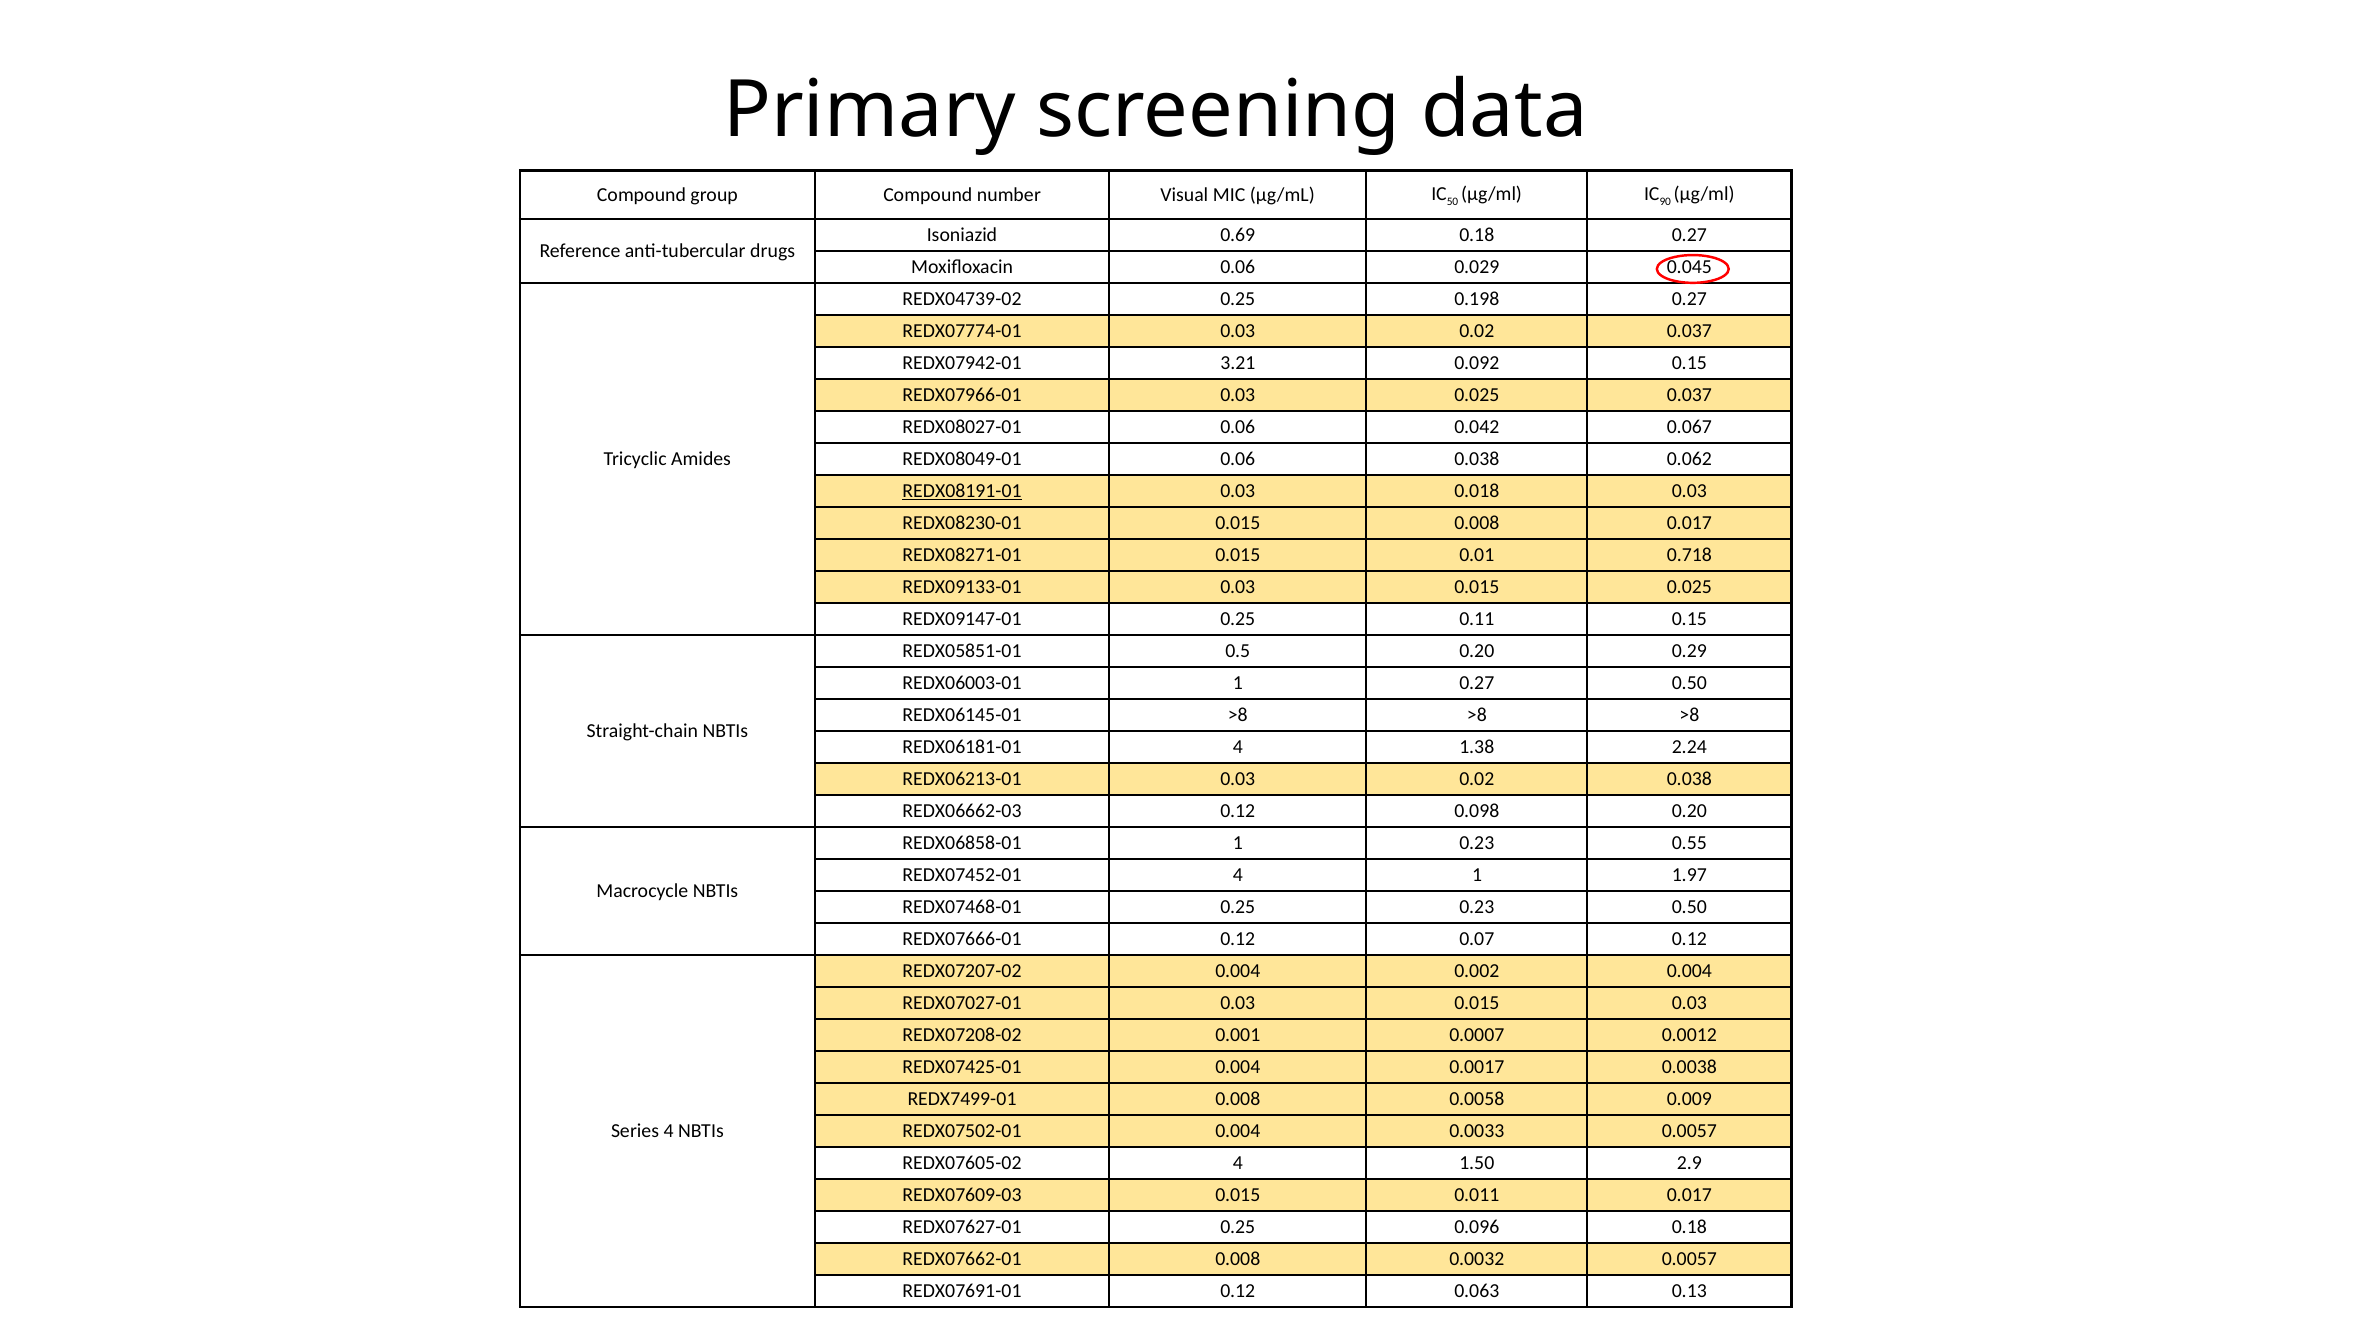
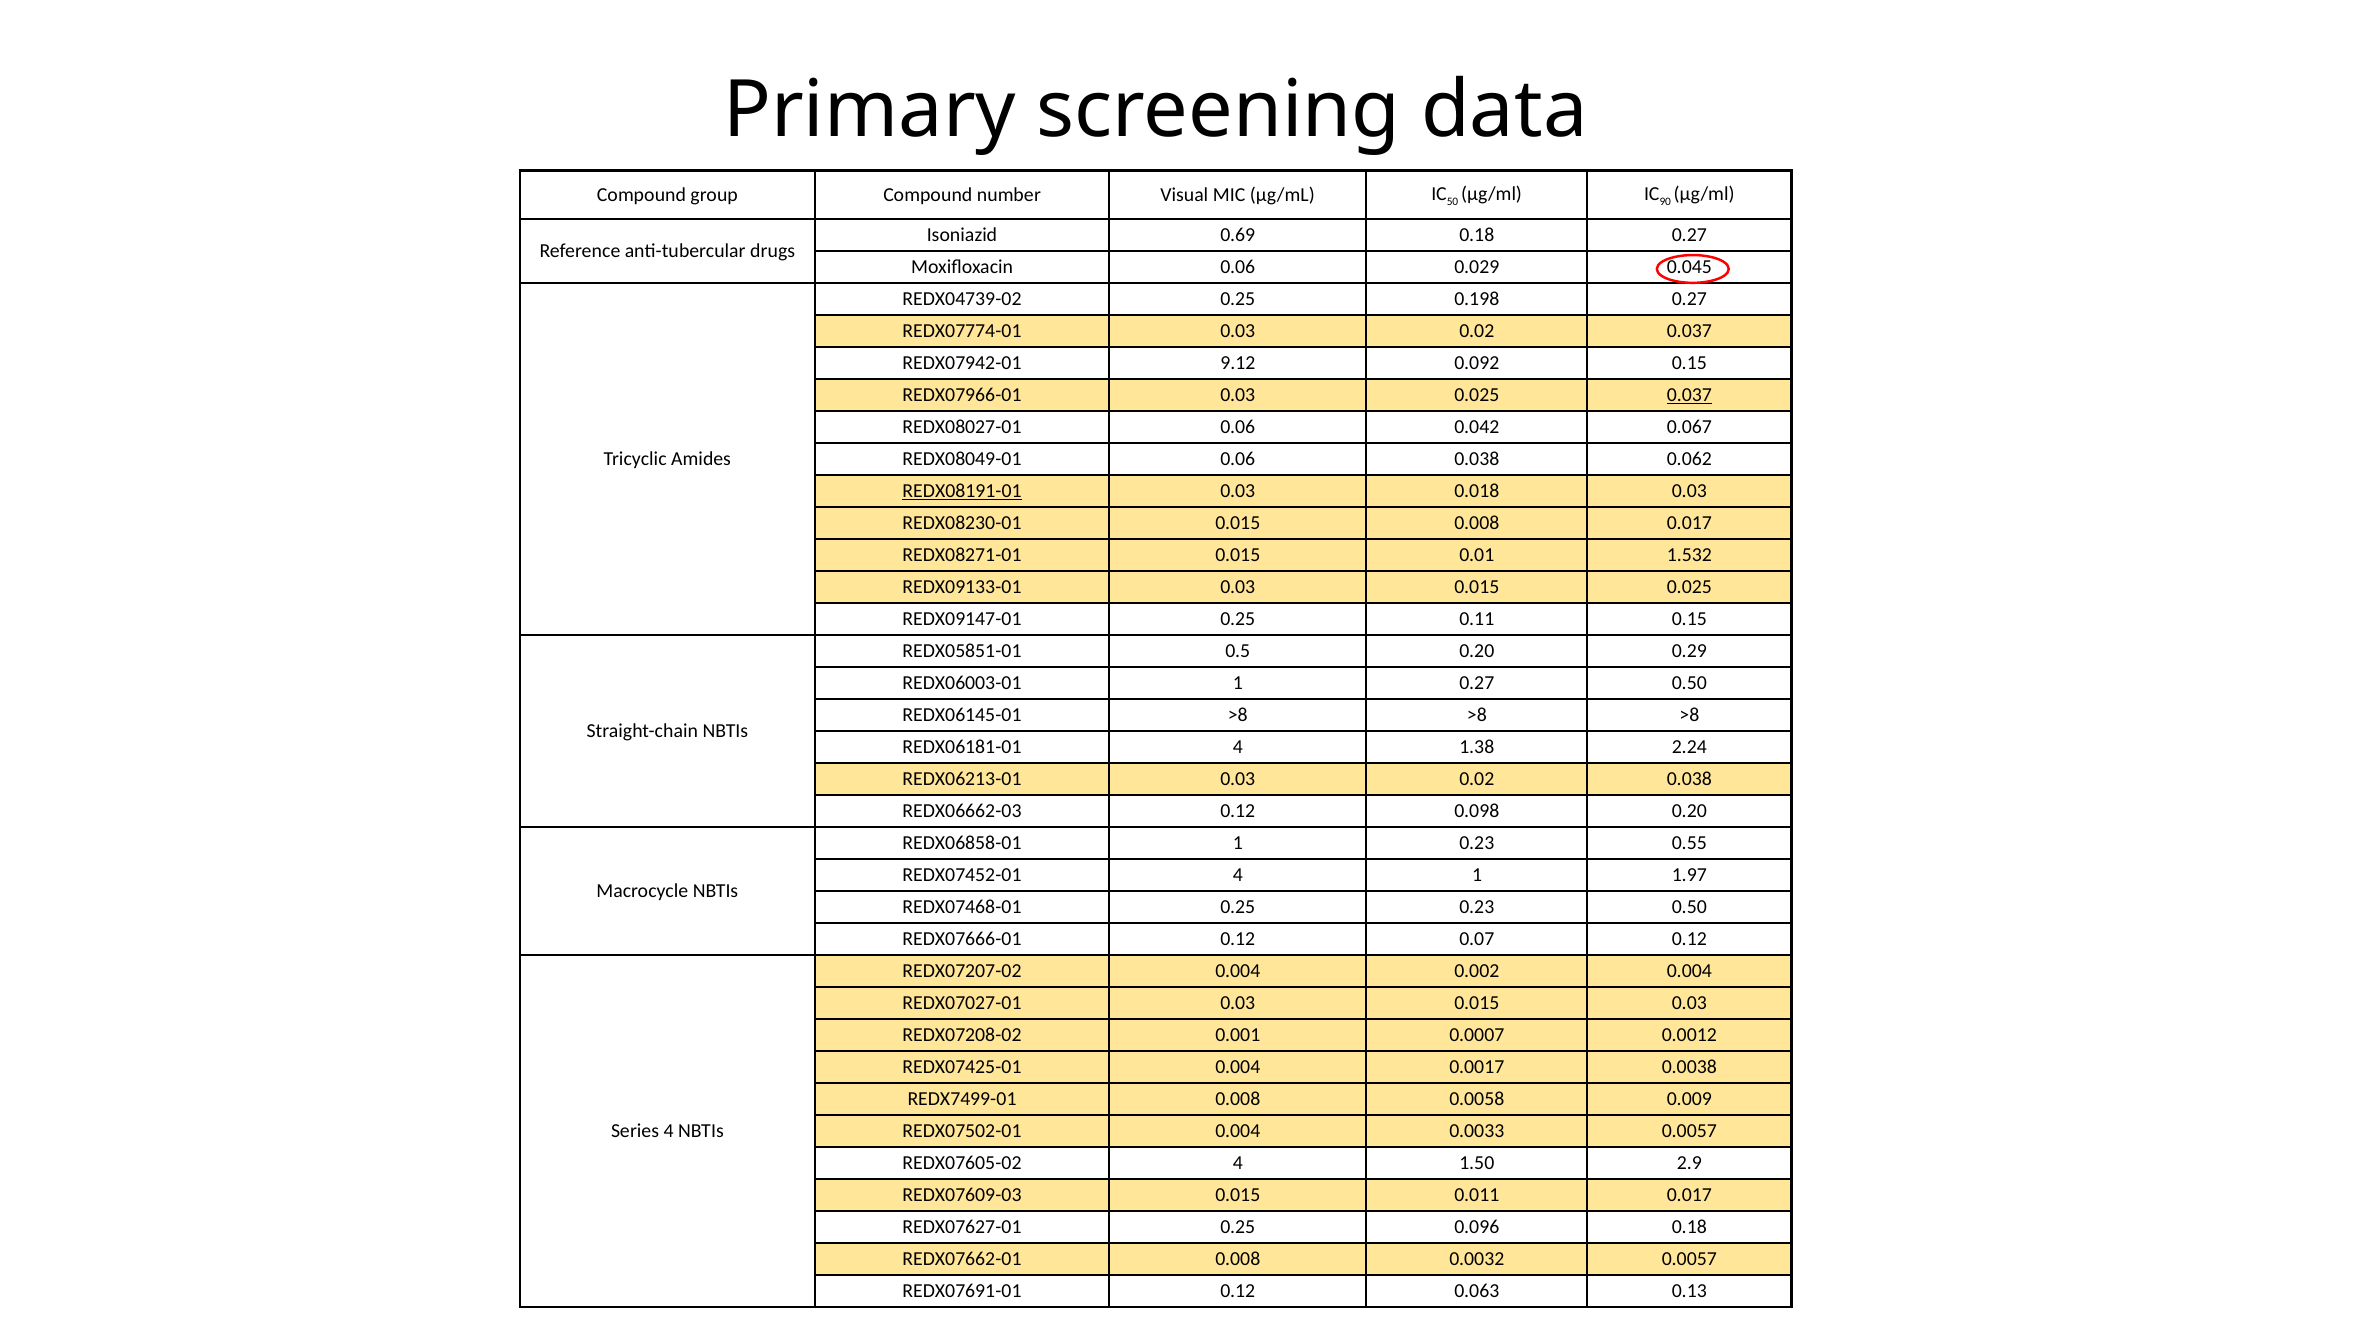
3.21: 3.21 -> 9.12
0.037 at (1689, 395) underline: none -> present
0.718: 0.718 -> 1.532
